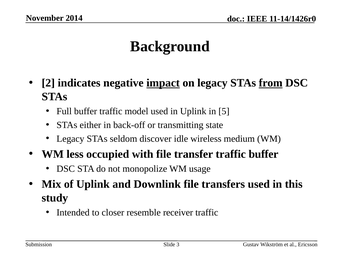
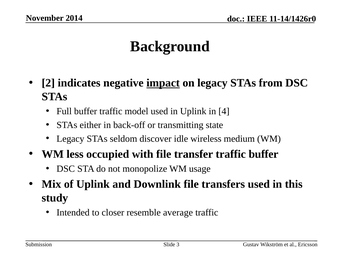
from underline: present -> none
5: 5 -> 4
receiver: receiver -> average
